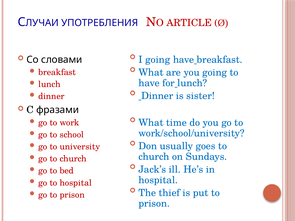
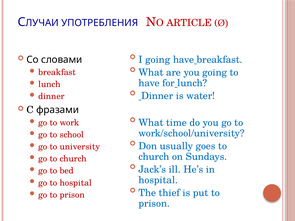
sister: sister -> water
